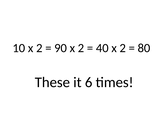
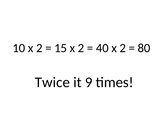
90: 90 -> 15
These: These -> Twice
6: 6 -> 9
